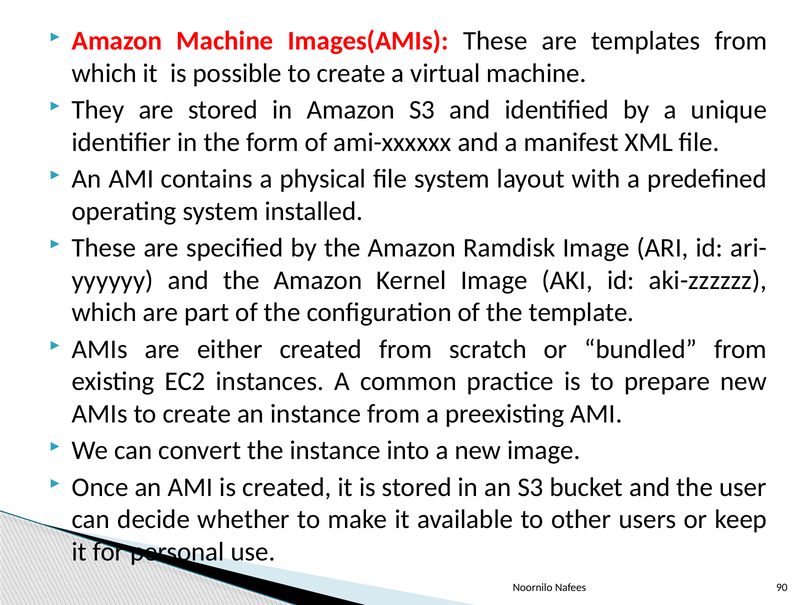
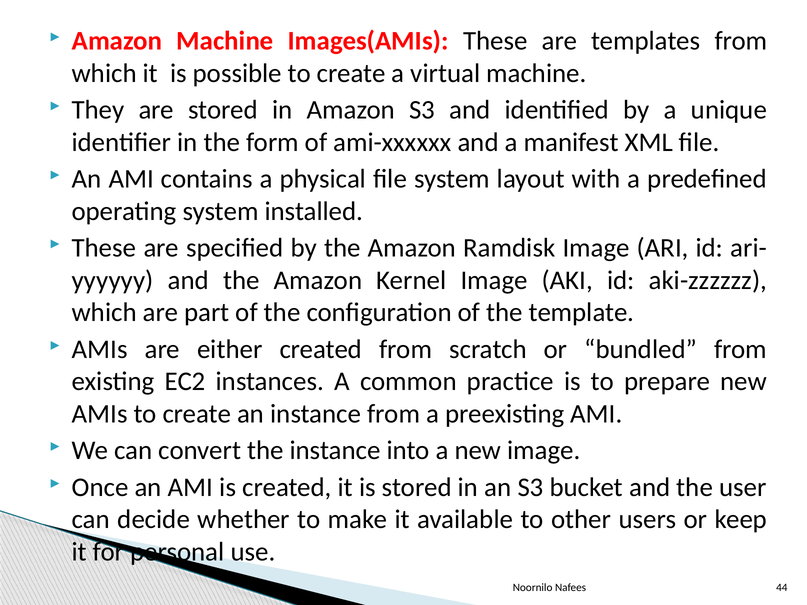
90: 90 -> 44
